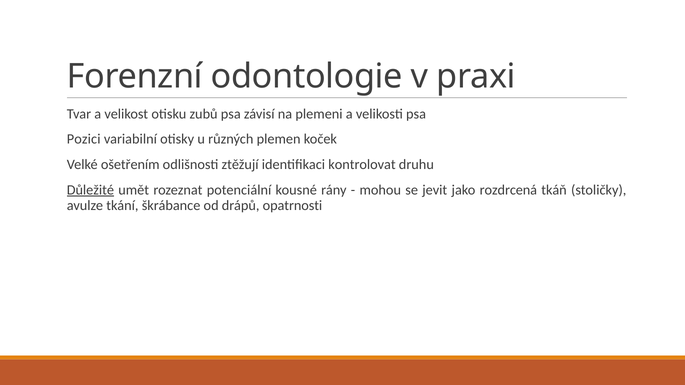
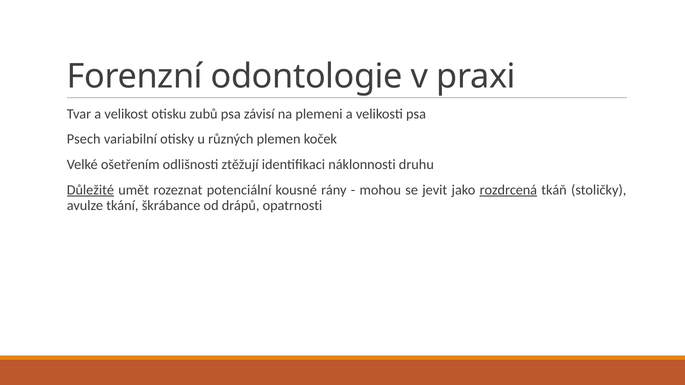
Pozici: Pozici -> Psech
kontrolovat: kontrolovat -> náklonnosti
rozdrcená underline: none -> present
